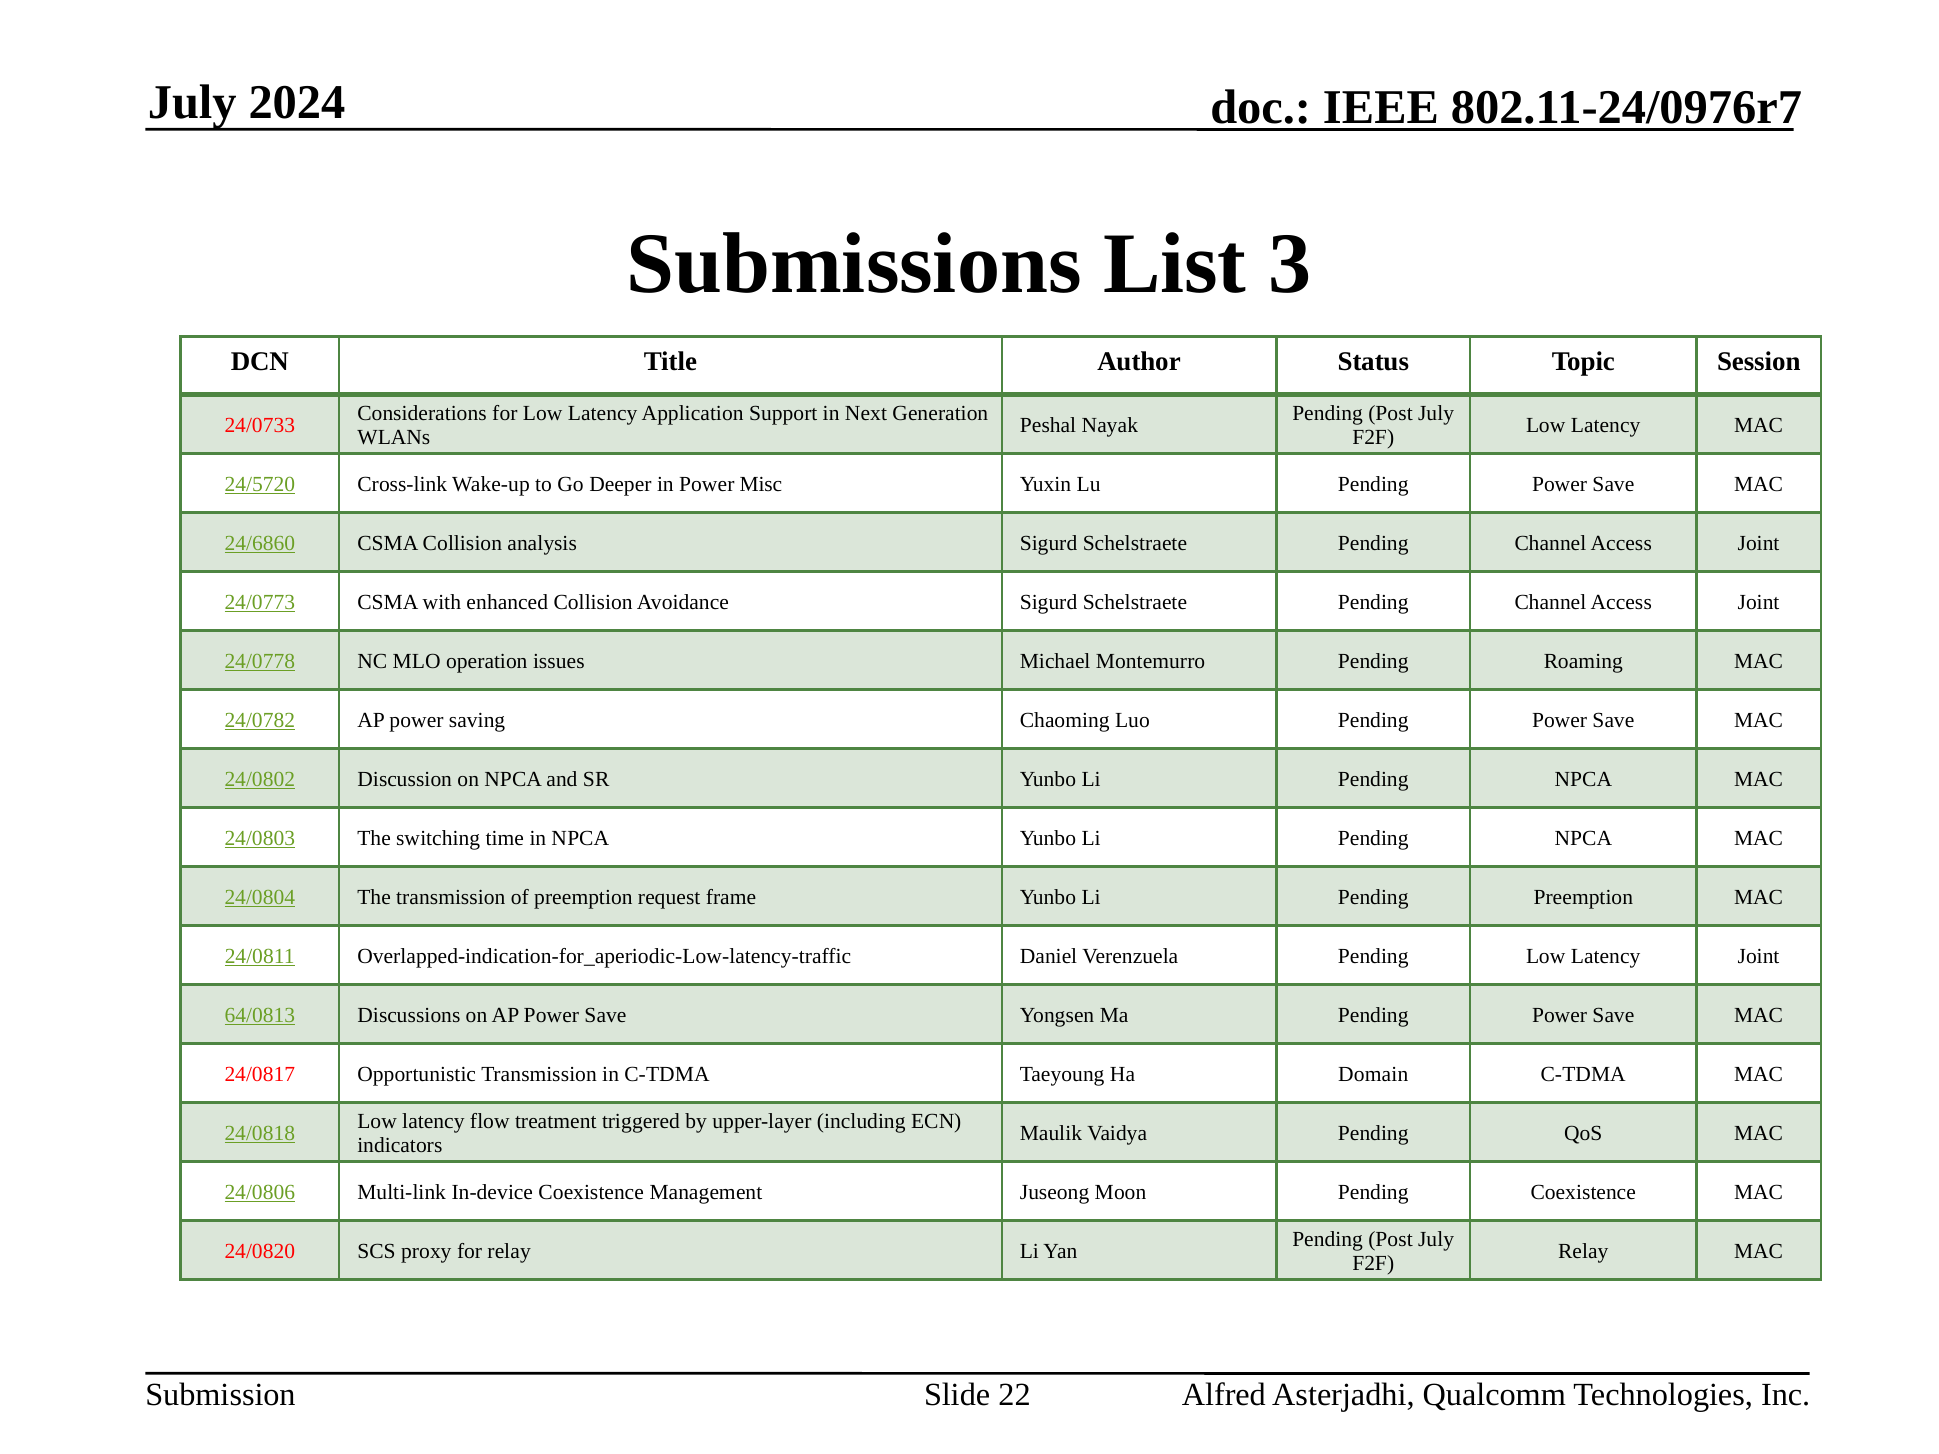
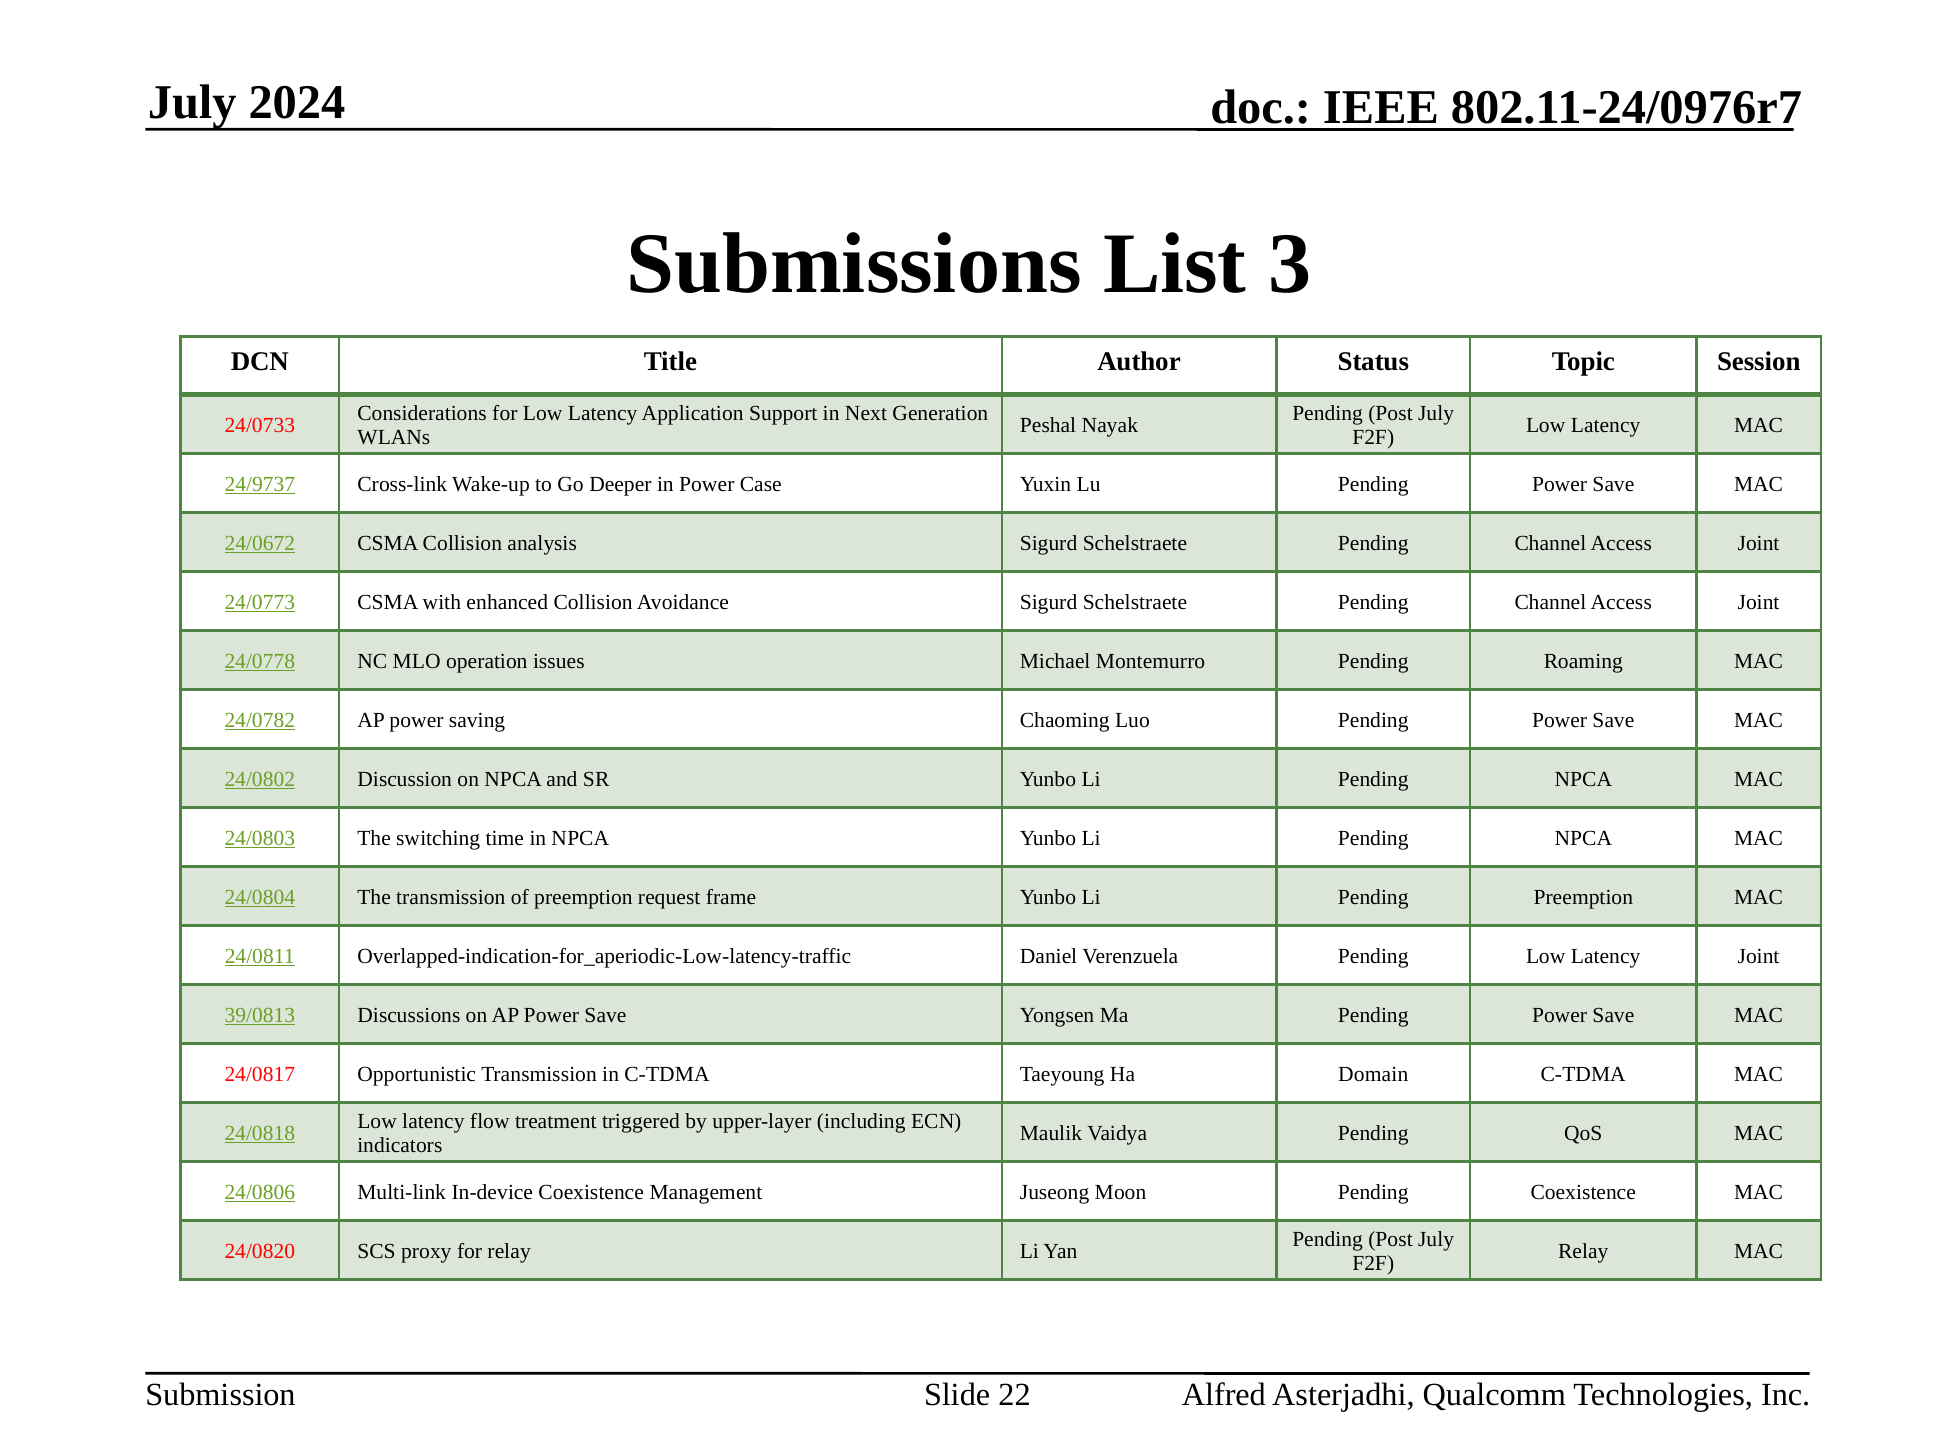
24/5720: 24/5720 -> 24/9737
Misc: Misc -> Case
24/6860: 24/6860 -> 24/0672
64/0813: 64/0813 -> 39/0813
